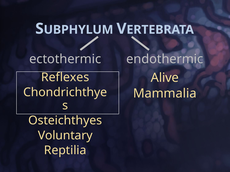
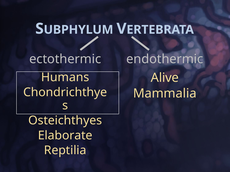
Reflexes: Reflexes -> Humans
Voluntary: Voluntary -> Elaborate
